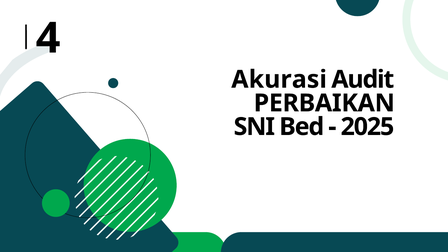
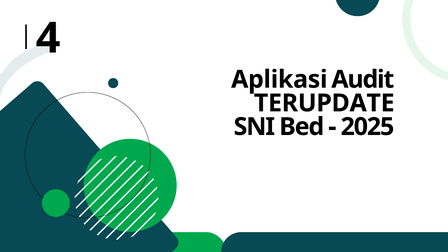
Akurasi: Akurasi -> Aplikasi
PERBAIKAN: PERBAIKAN -> TERUPDATE
